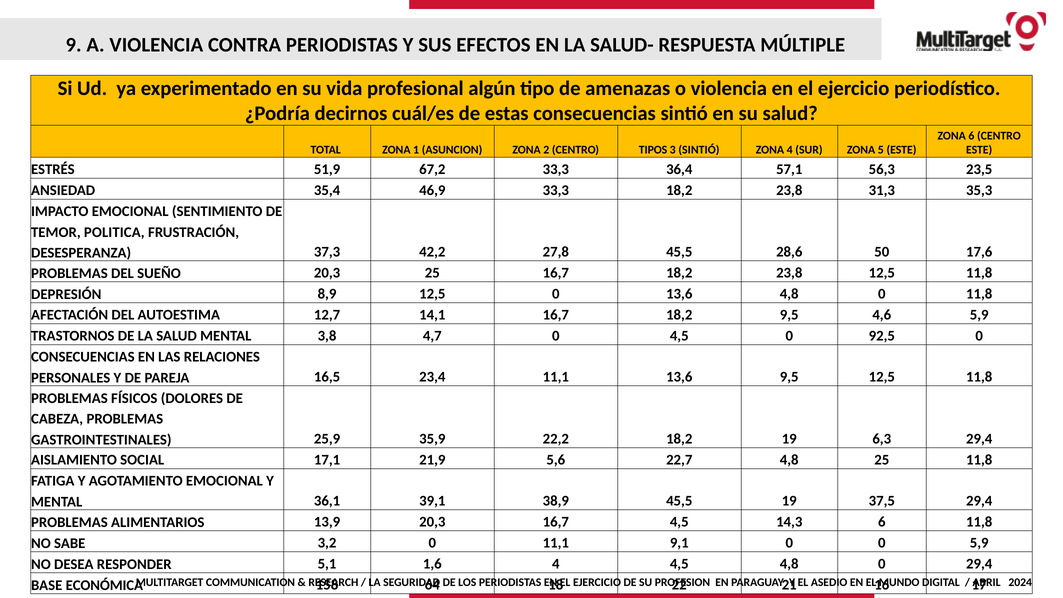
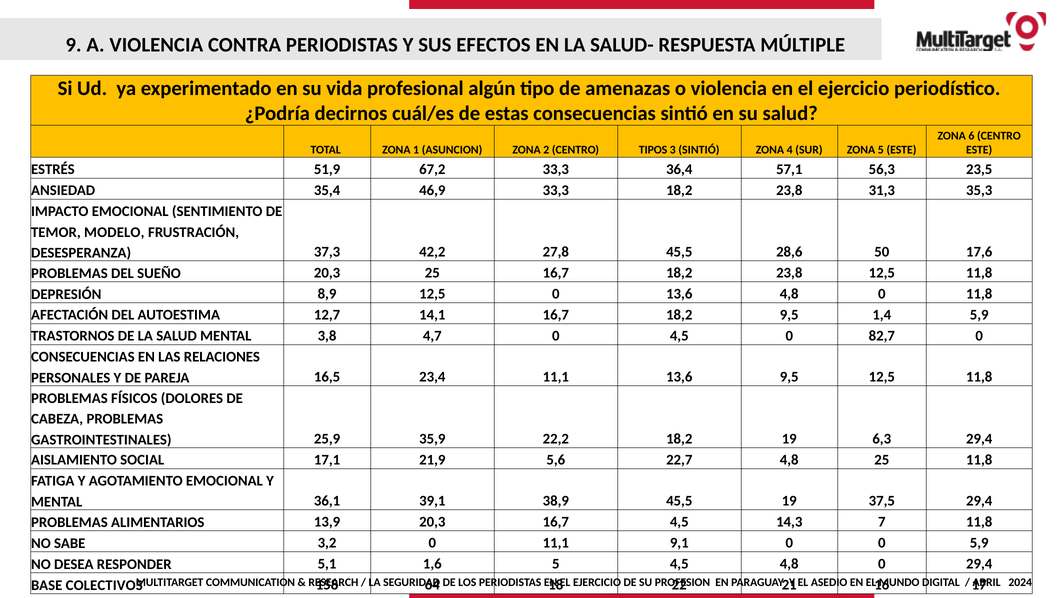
POLITICA: POLITICA -> MODELO
4,6: 4,6 -> 1,4
92,5: 92,5 -> 82,7
14,3 6: 6 -> 7
1,6 4: 4 -> 5
ECONÓMICA: ECONÓMICA -> COLECTIVOS
